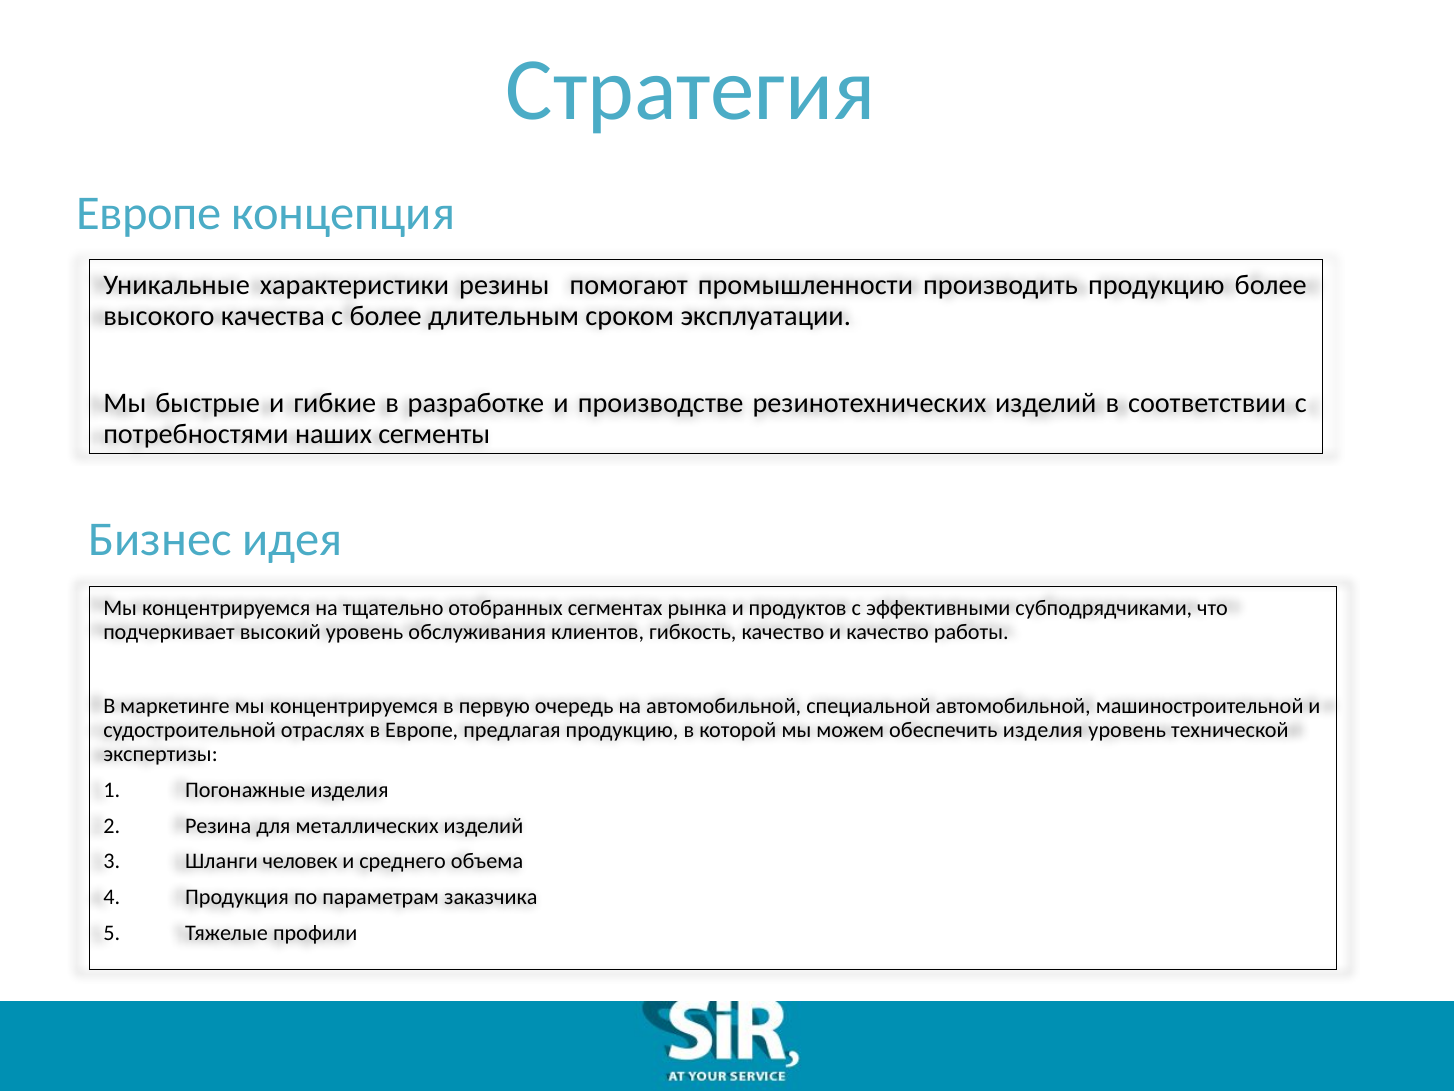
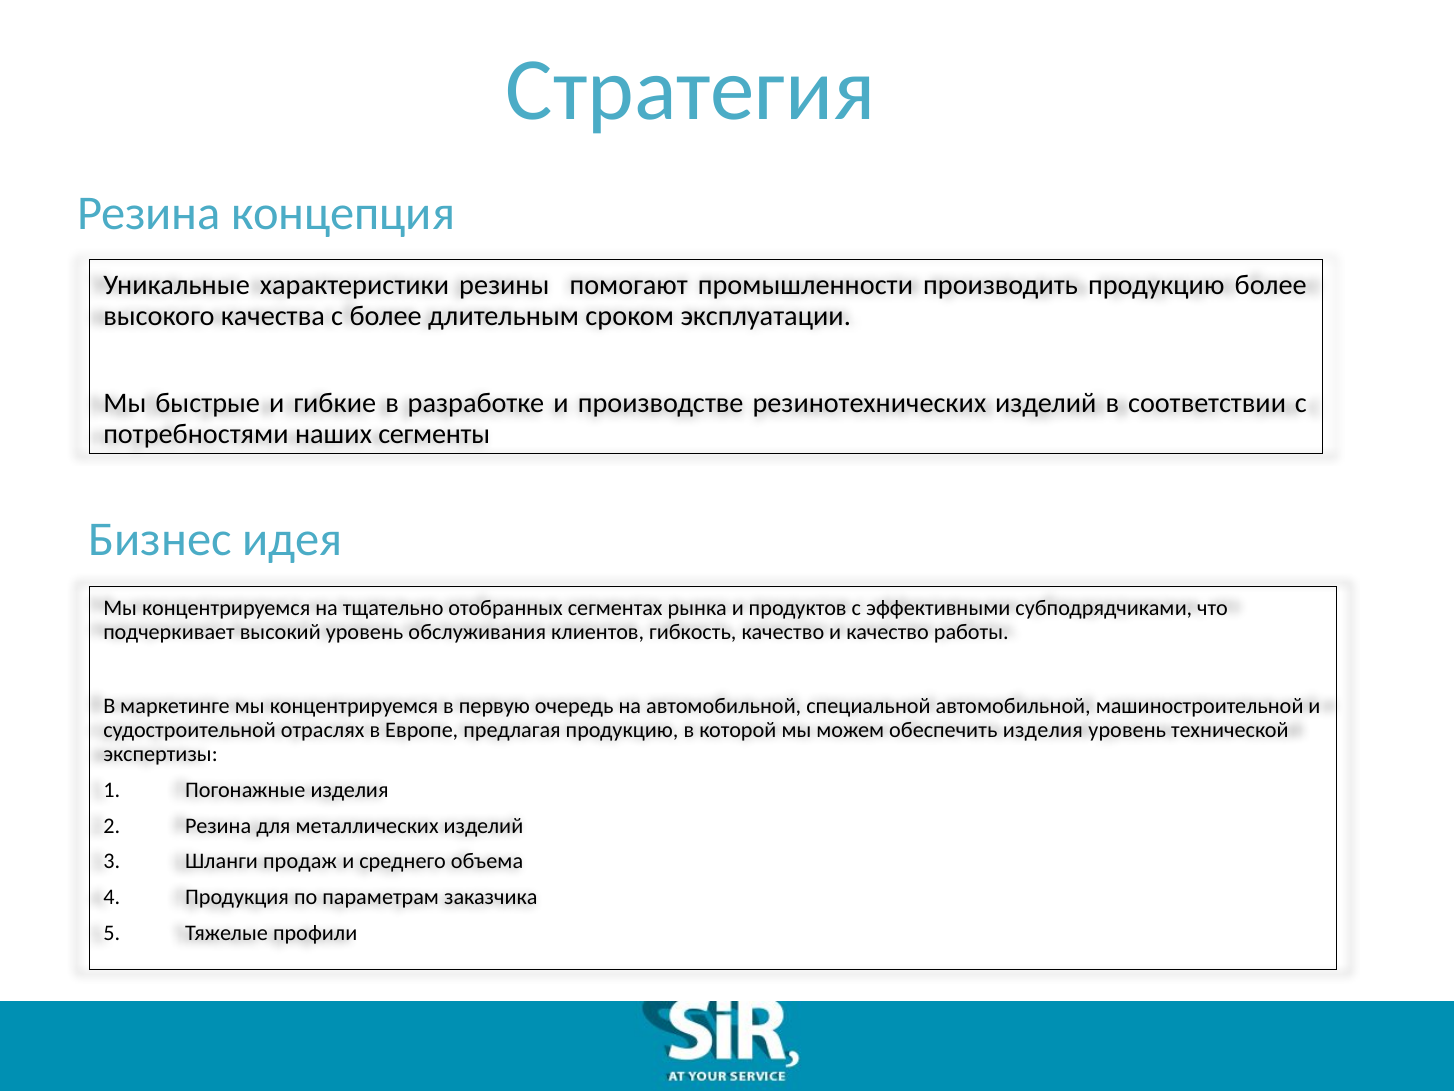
Европе at (149, 214): Европе -> Резина
человек: человек -> продаж
